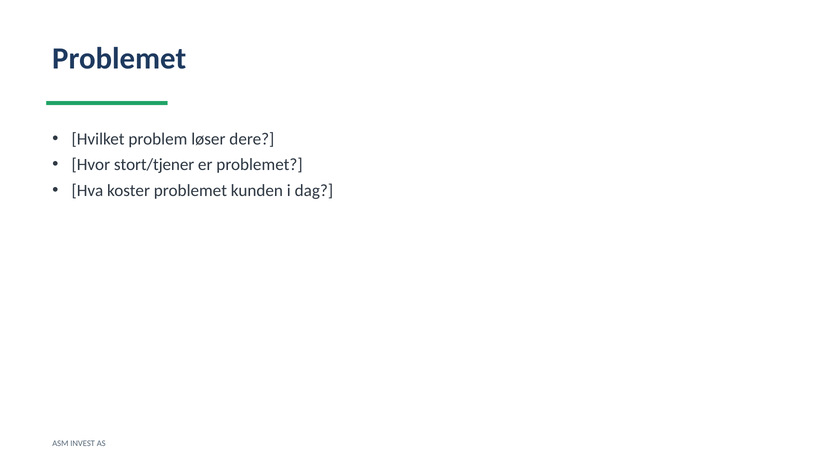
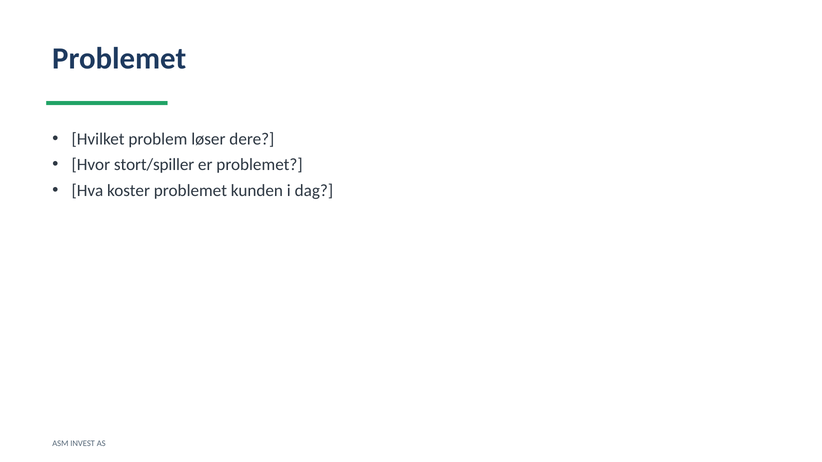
stort/tjener: stort/tjener -> stort/spiller
